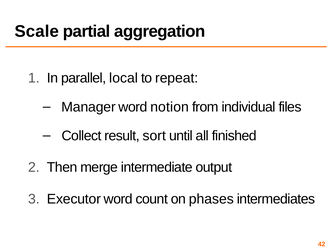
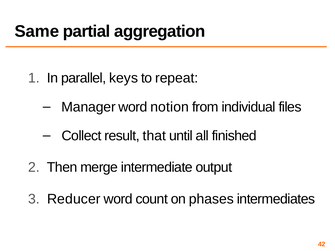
Scale: Scale -> Same
local: local -> keys
sort: sort -> that
Executor: Executor -> Reducer
